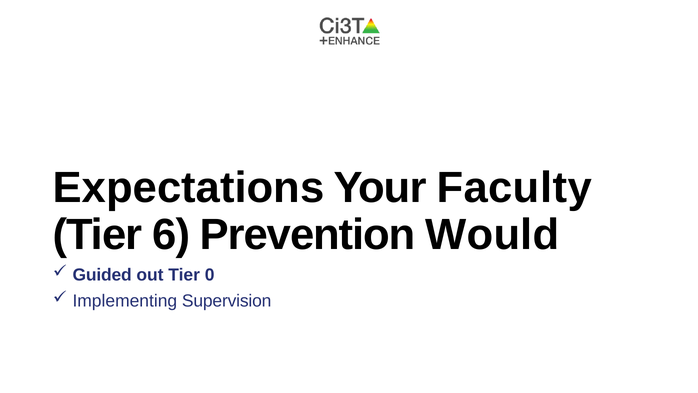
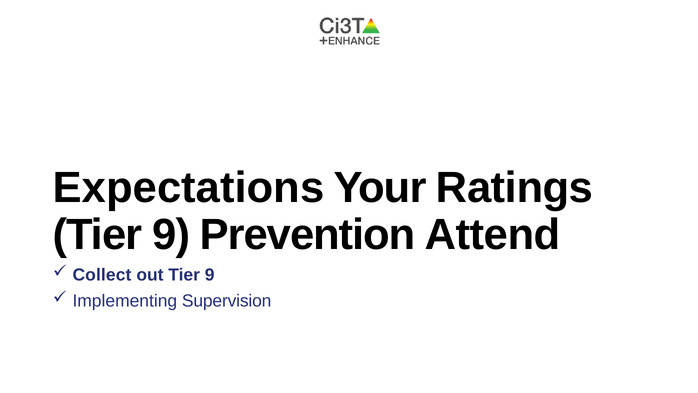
Faculty: Faculty -> Ratings
6 at (171, 235): 6 -> 9
Would: Would -> Attend
Guided: Guided -> Collect
out Tier 0: 0 -> 9
